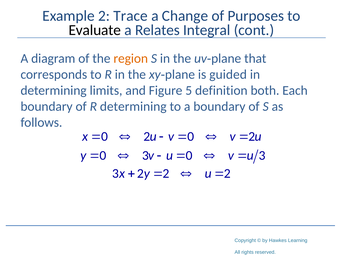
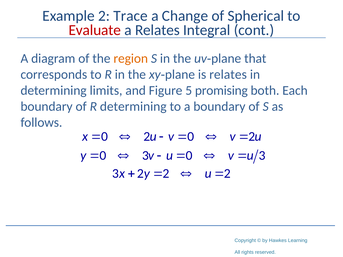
Purposes: Purposes -> Spherical
Evaluate colour: black -> red
is guided: guided -> relates
definition: definition -> promising
